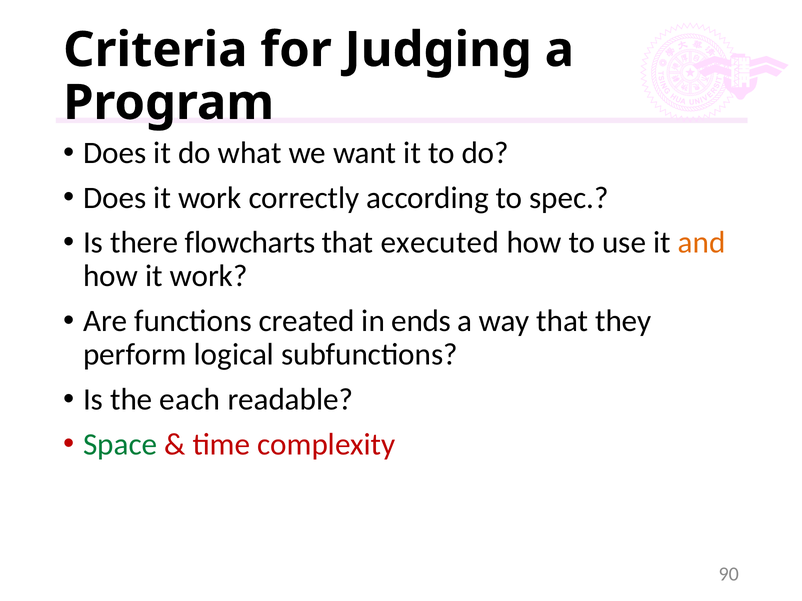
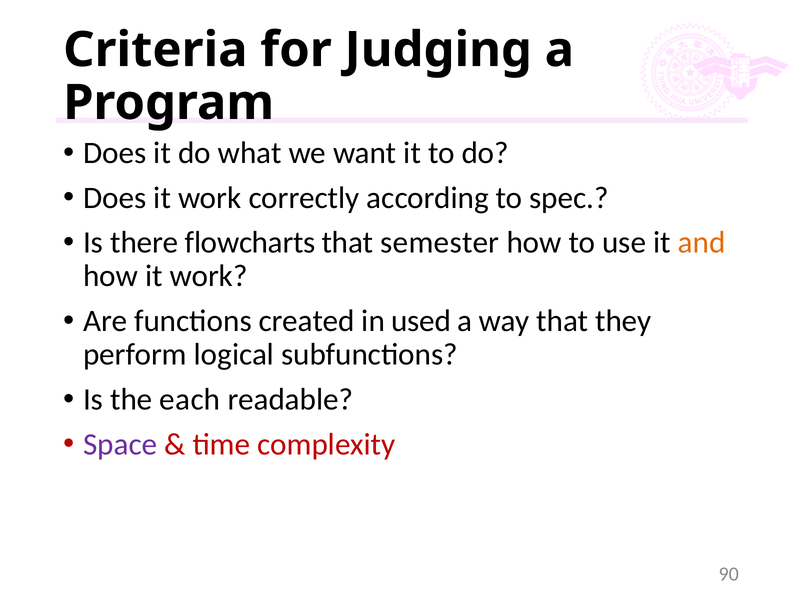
executed: executed -> semester
ends: ends -> used
Space colour: green -> purple
